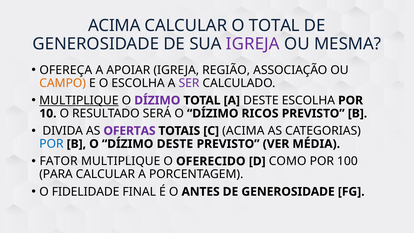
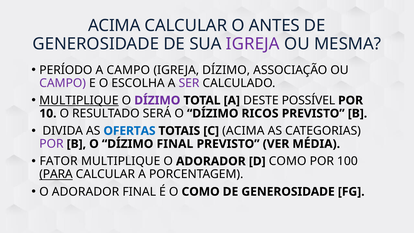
O TOTAL: TOTAL -> ANTES
OFEREÇA: OFEREÇA -> PERÍODO
A APOIAR: APOIAR -> CAMPO
IGREJA REGIÃO: REGIÃO -> DÍZIMO
CAMPO at (63, 83) colour: orange -> purple
DESTE ESCOLHA: ESCOLHA -> POSSÍVEL
OFERTAS colour: purple -> blue
POR at (51, 144) colour: blue -> purple
DÍZIMO DESTE: DESTE -> FINAL
MULTIPLIQUE O OFERECIDO: OFERECIDO -> ADORADOR
PARA underline: none -> present
FIDELIDADE at (86, 192): FIDELIDADE -> ADORADOR
O ANTES: ANTES -> COMO
